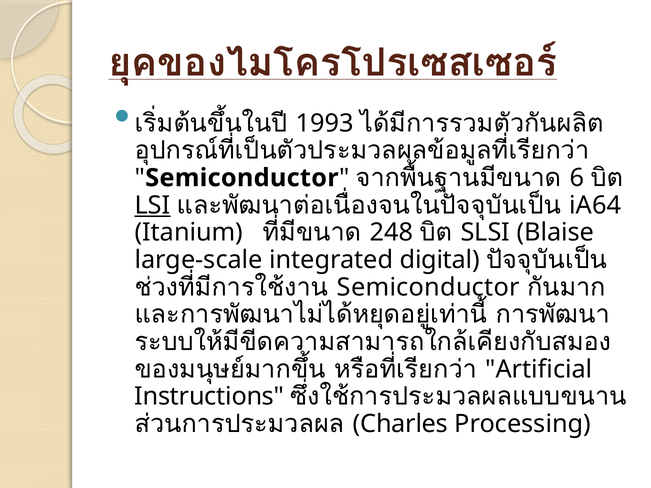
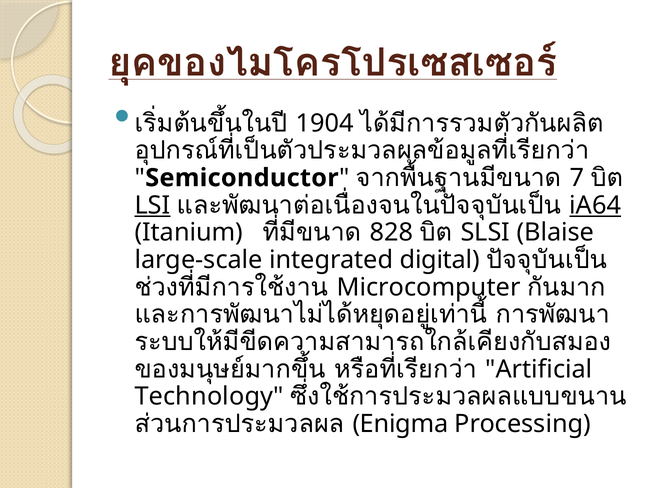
1993: 1993 -> 1904
6: 6 -> 7
iA64 underline: none -> present
248: 248 -> 828
Semiconductor at (428, 287): Semiconductor -> Microcomputer
Instructions: Instructions -> Technology
Charles: Charles -> Enigma
